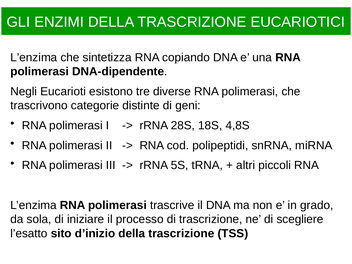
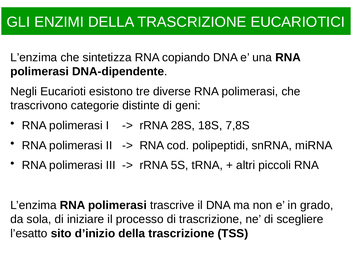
4,8S: 4,8S -> 7,8S
